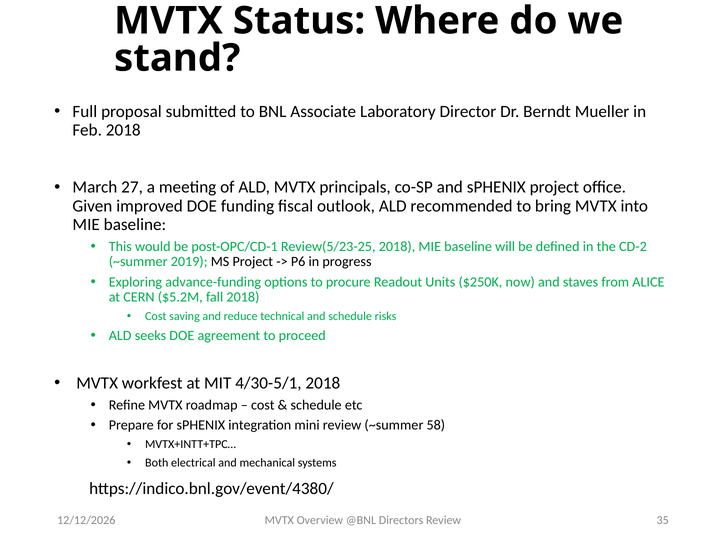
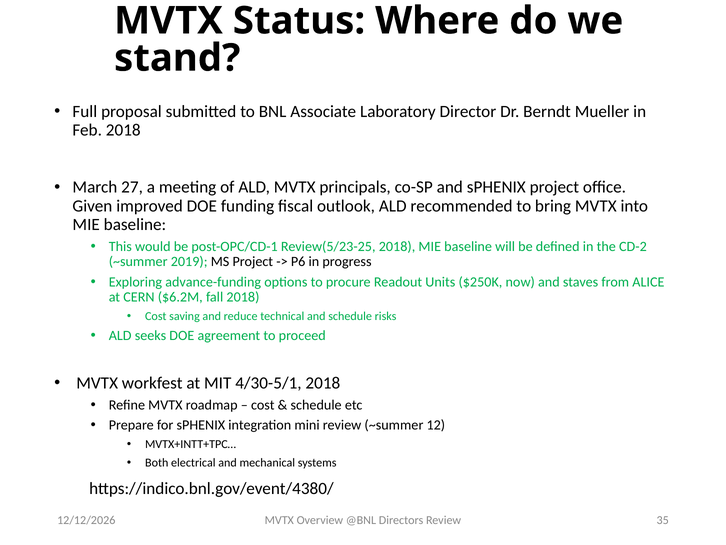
$5.2M: $5.2M -> $6.2M
58: 58 -> 12
